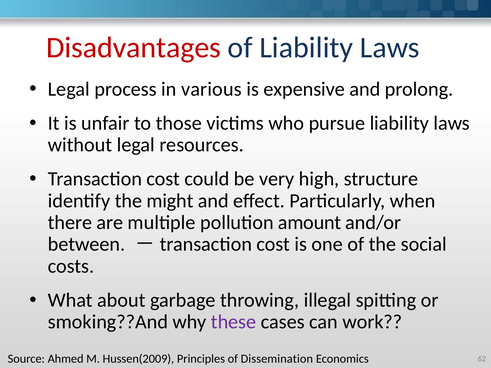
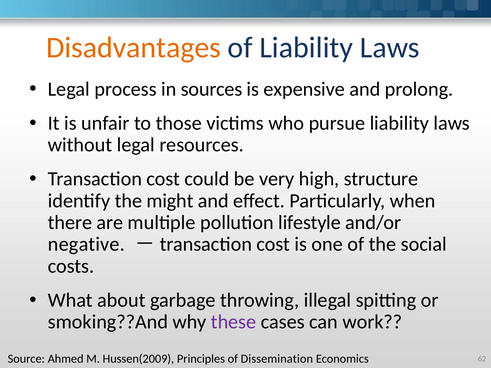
Disadvantages colour: red -> orange
various: various -> sources
amount: amount -> lifestyle
between: between -> negative
